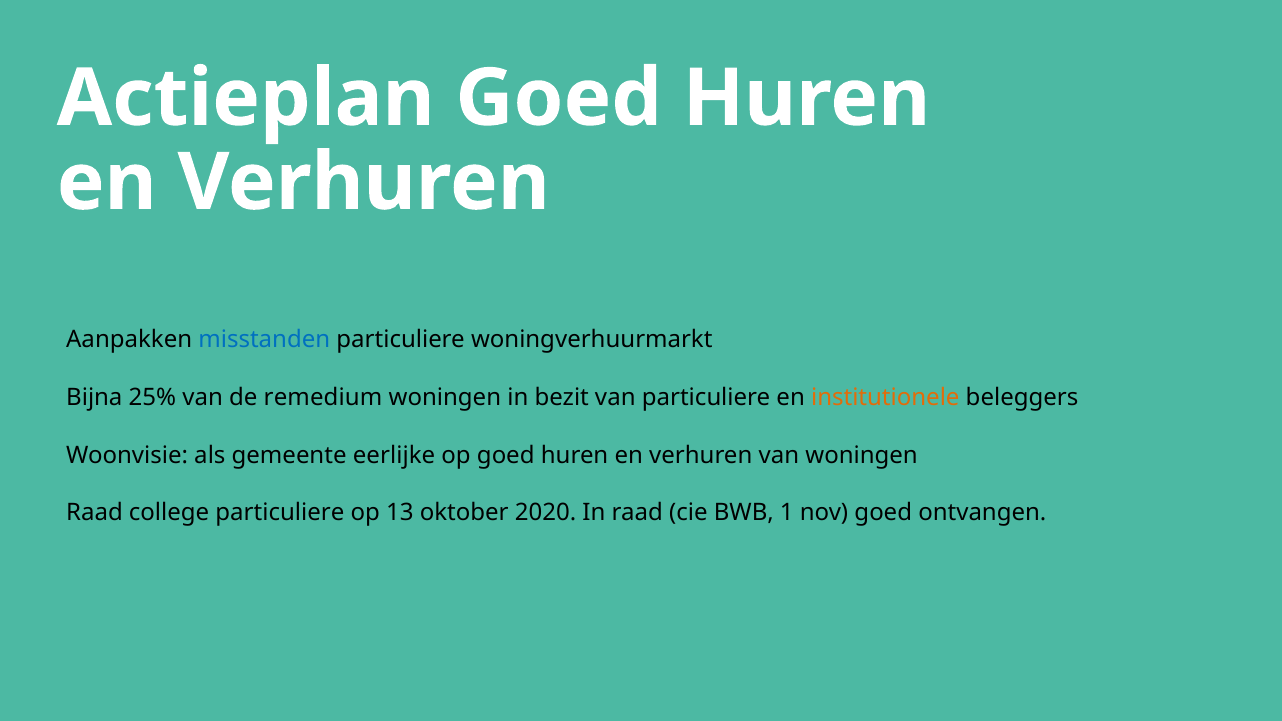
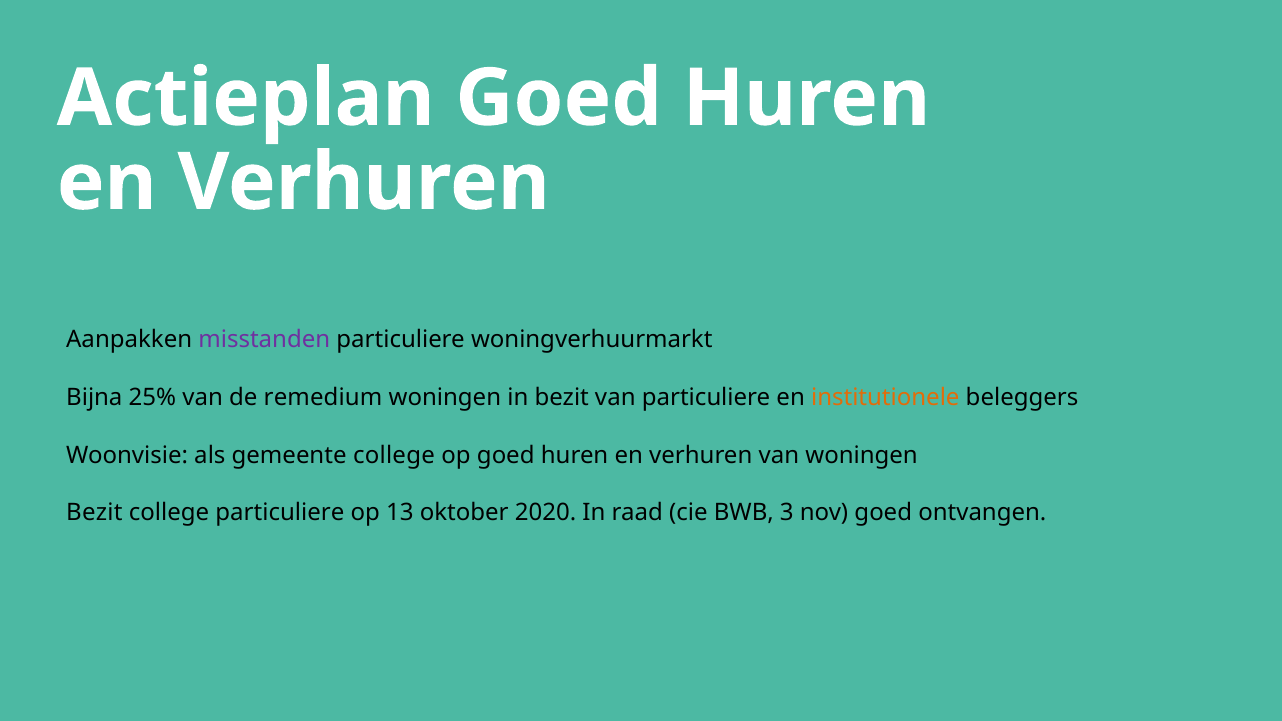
misstanden colour: blue -> purple
gemeente eerlijke: eerlijke -> college
Raad at (95, 513): Raad -> Bezit
1: 1 -> 3
